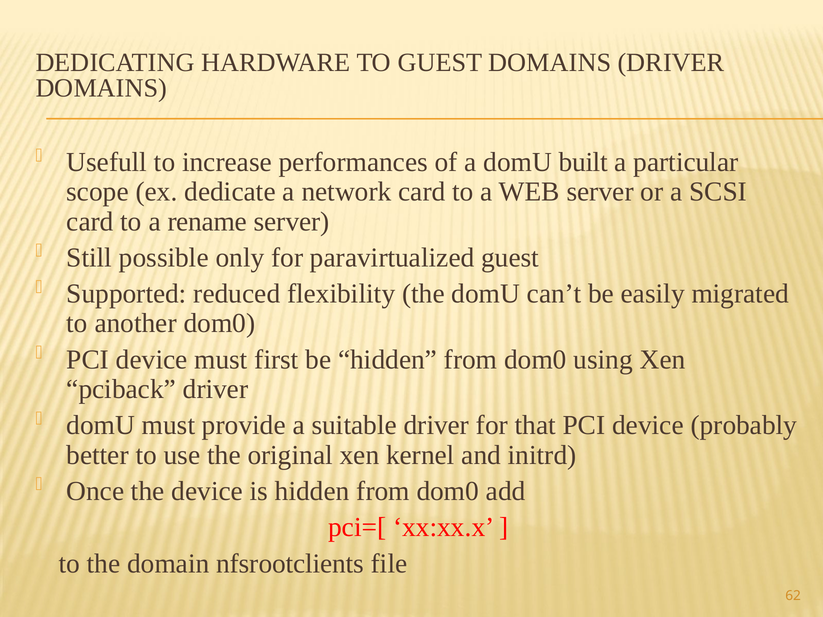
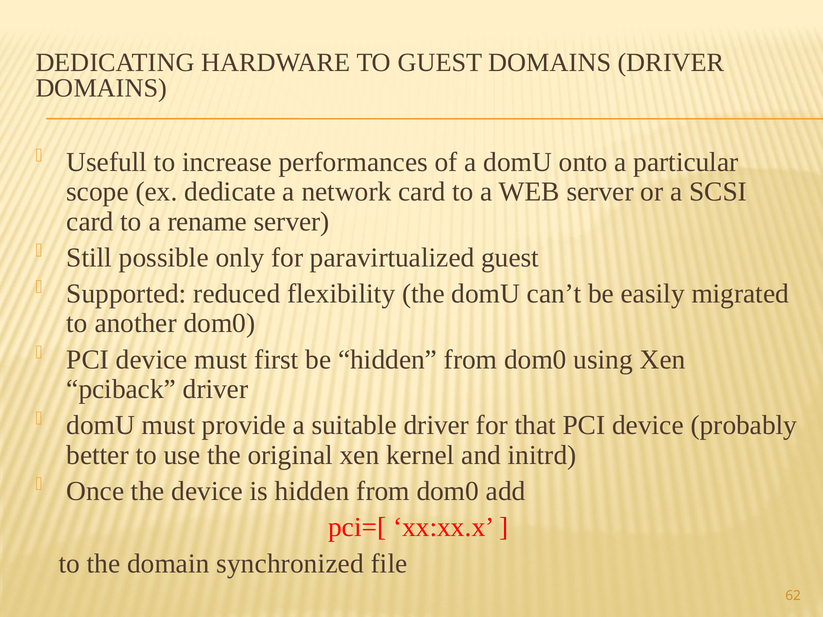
built: built -> onto
nfsrootclients: nfsrootclients -> synchronized
